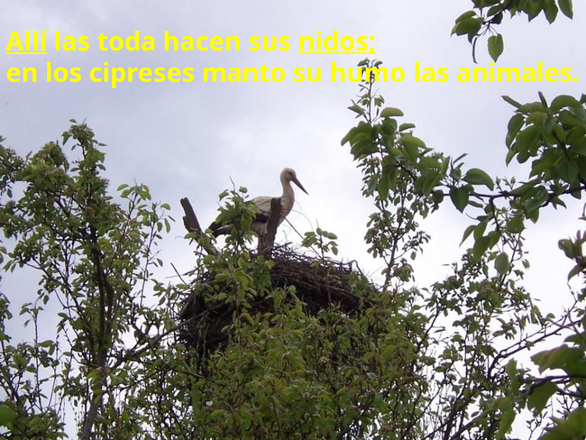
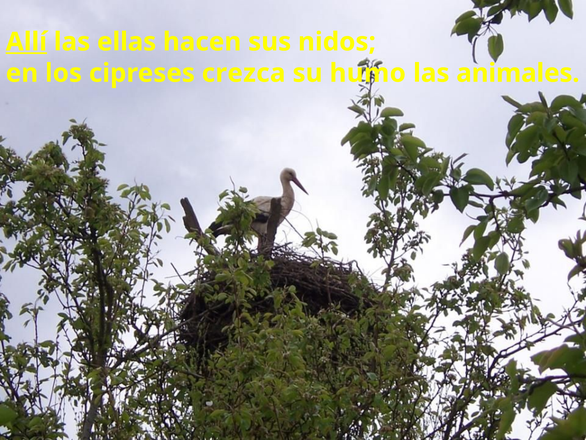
toda: toda -> ellas
nidos underline: present -> none
manto: manto -> crezca
